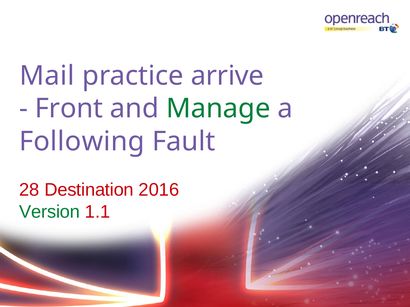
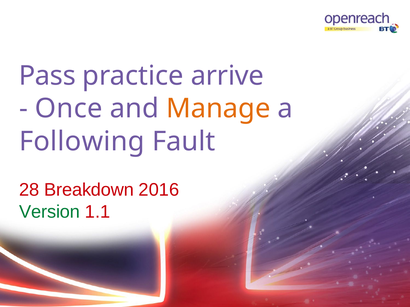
Mail: Mail -> Pass
Front: Front -> Once
Manage colour: green -> orange
Destination: Destination -> Breakdown
